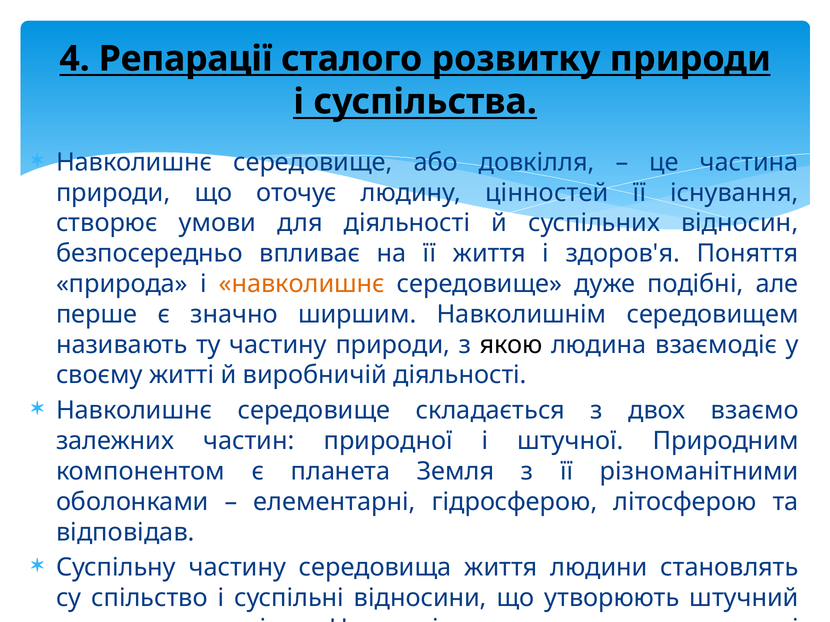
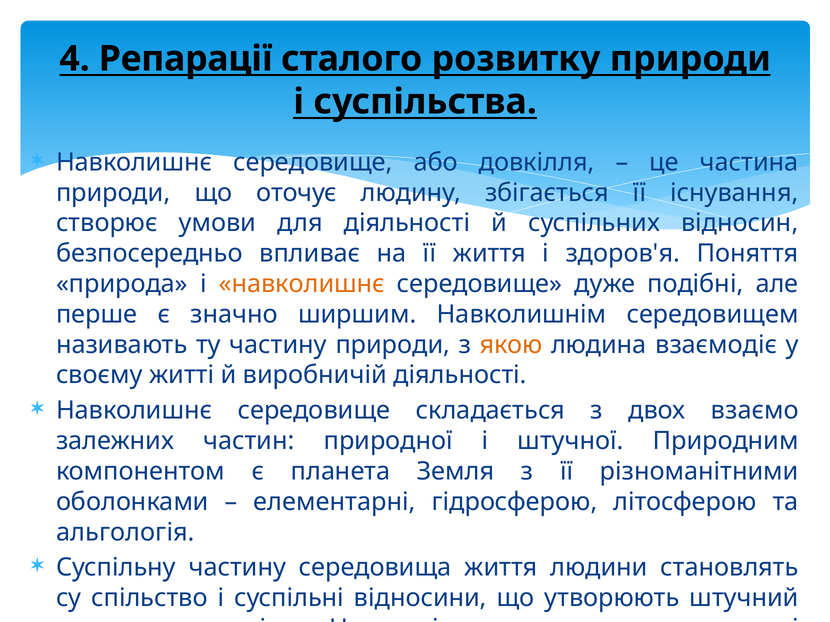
цінностей: цінностей -> збігається
якою colour: black -> orange
відповідав: відповідав -> альгологія
